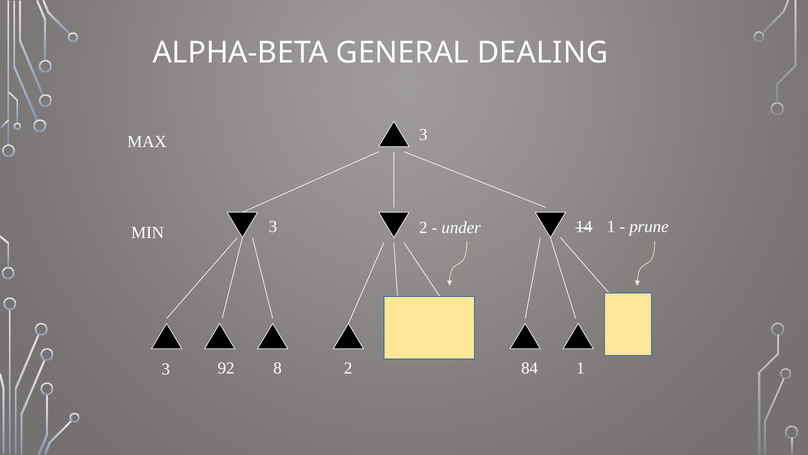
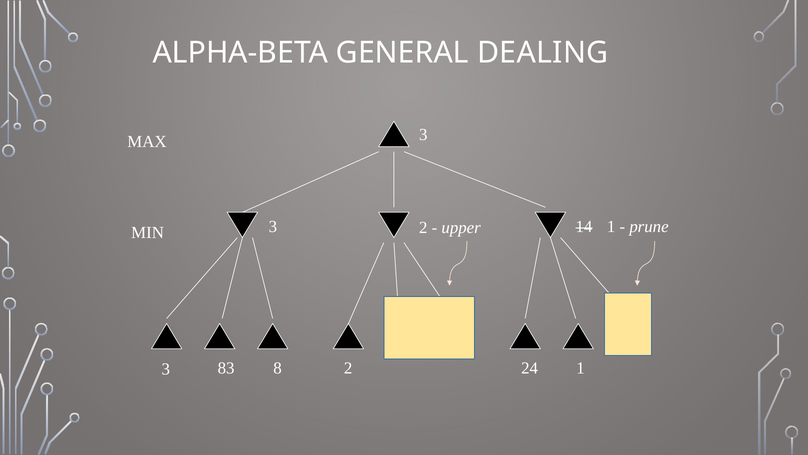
under: under -> upper
92: 92 -> 83
84: 84 -> 24
